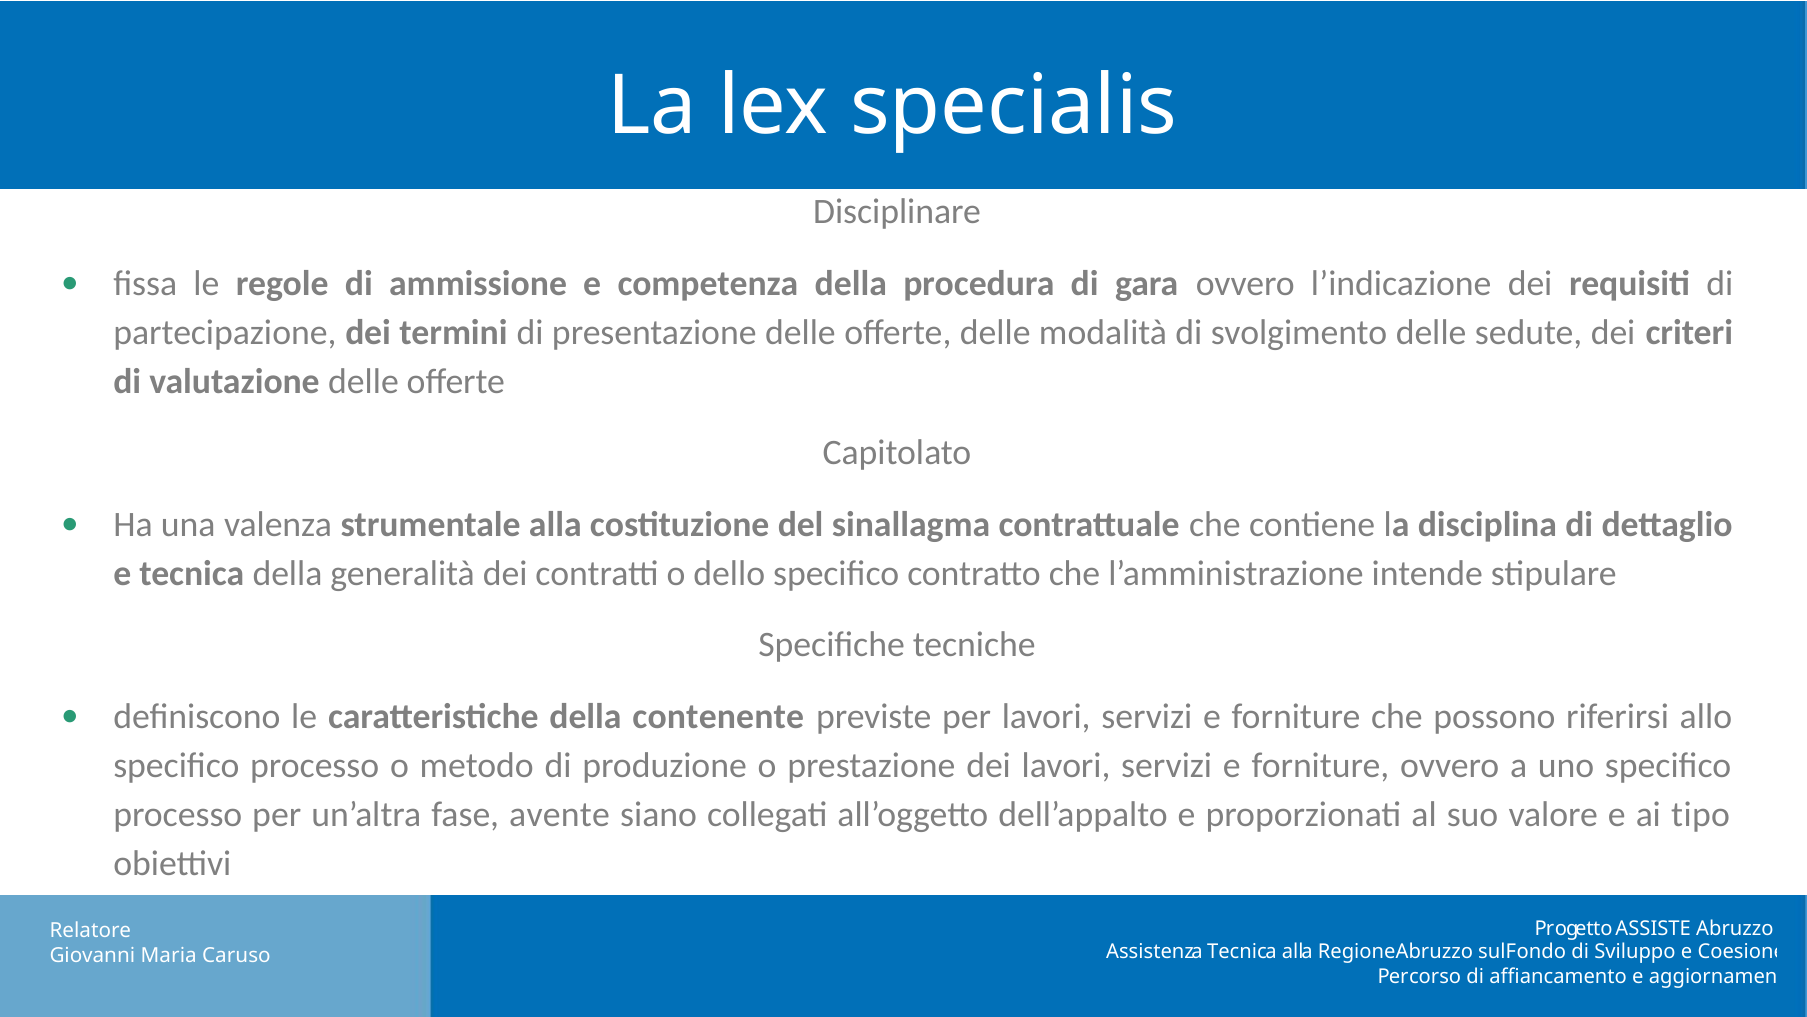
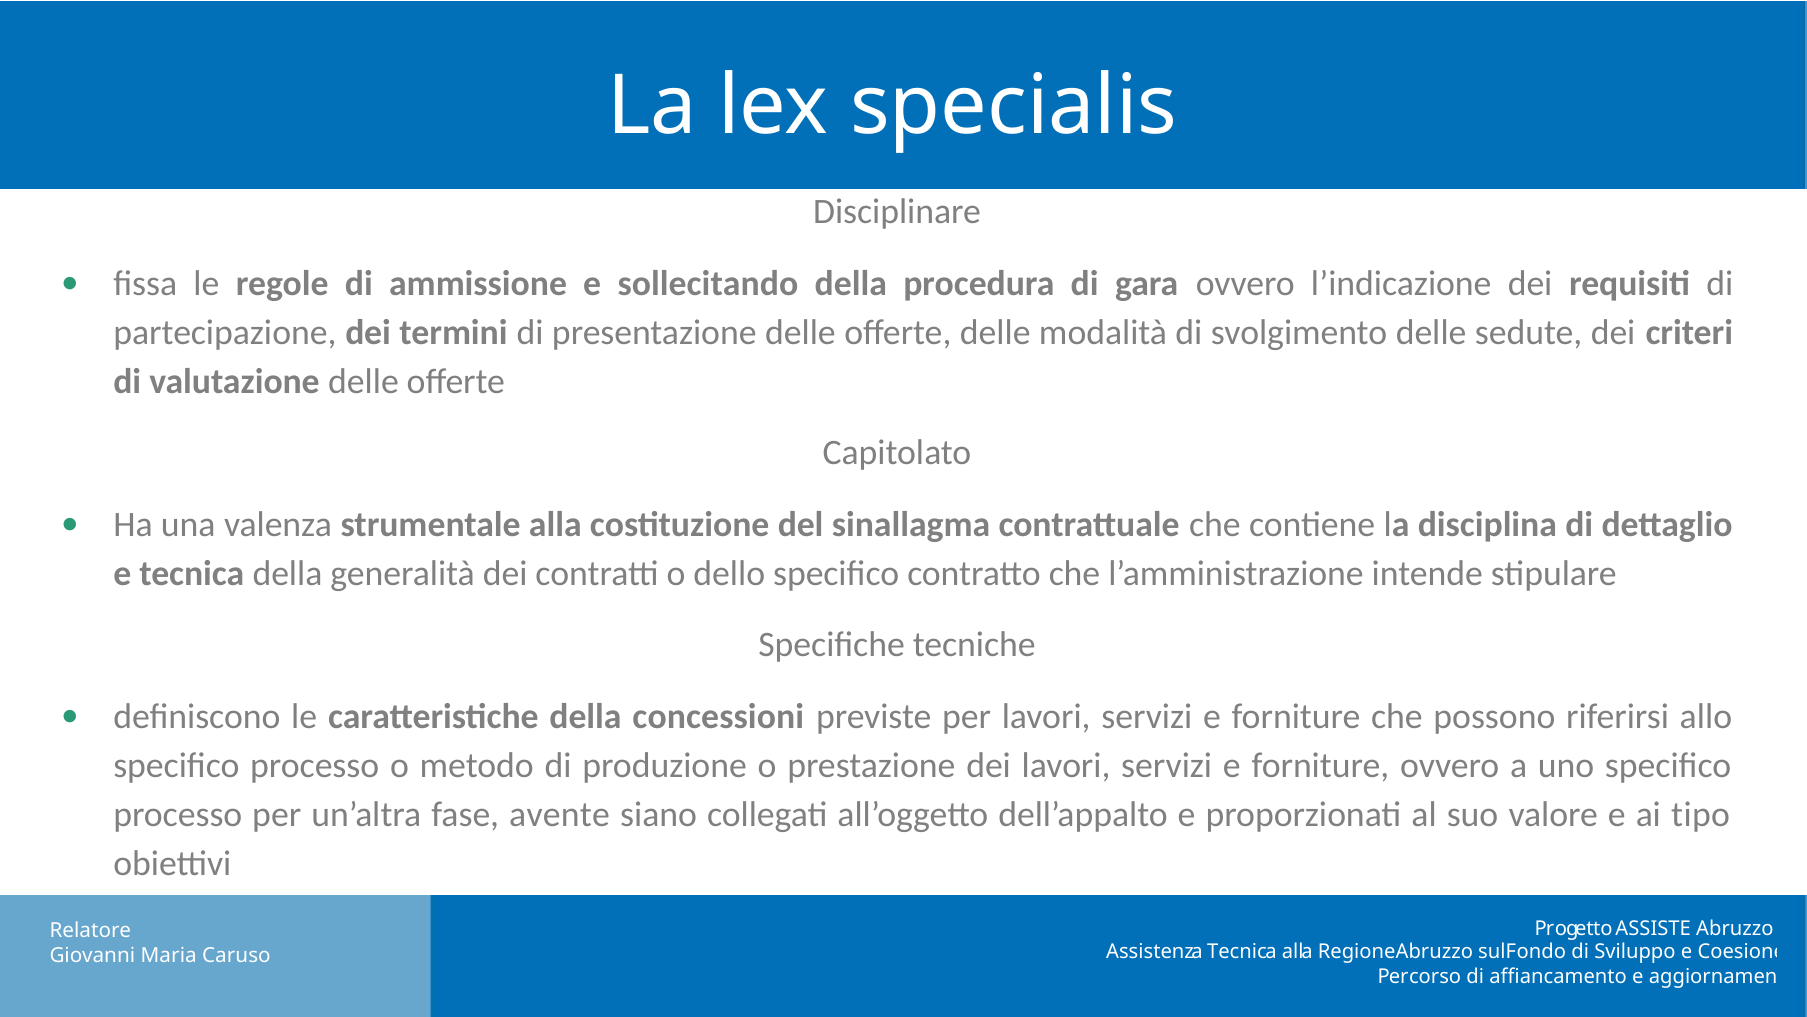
competenza: competenza -> sollecitando
contenente: contenente -> concessioni
